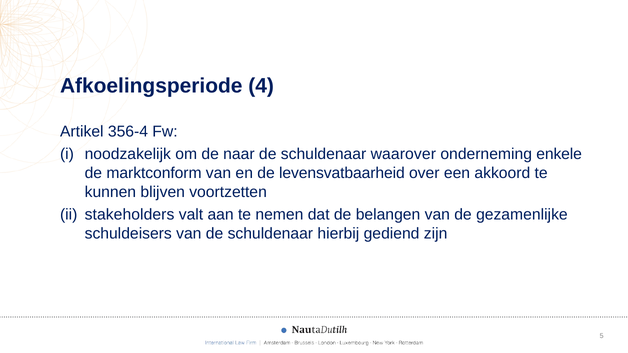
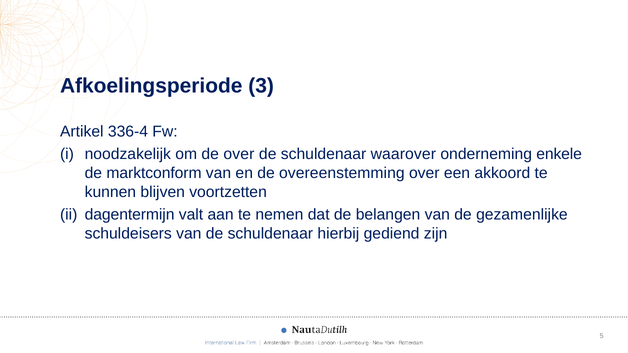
4: 4 -> 3
356-4: 356-4 -> 336-4
de naar: naar -> over
levensvatbaarheid: levensvatbaarheid -> overeenstemming
stakeholders: stakeholders -> dagentermijn
